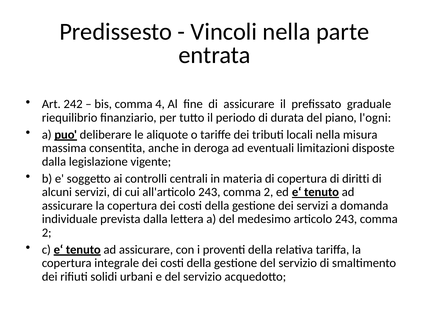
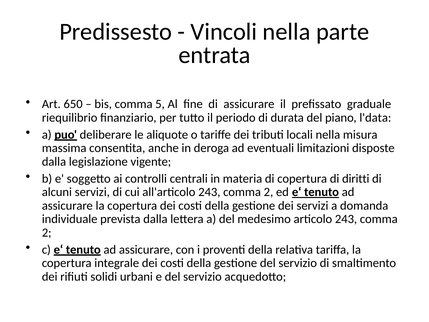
242: 242 -> 650
4: 4 -> 5
l'ogni: l'ogni -> l'data
